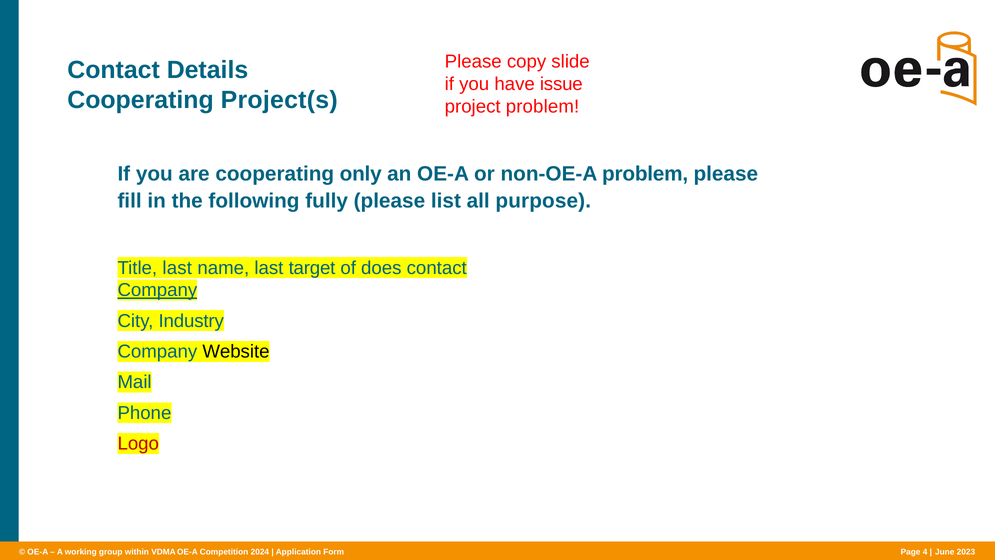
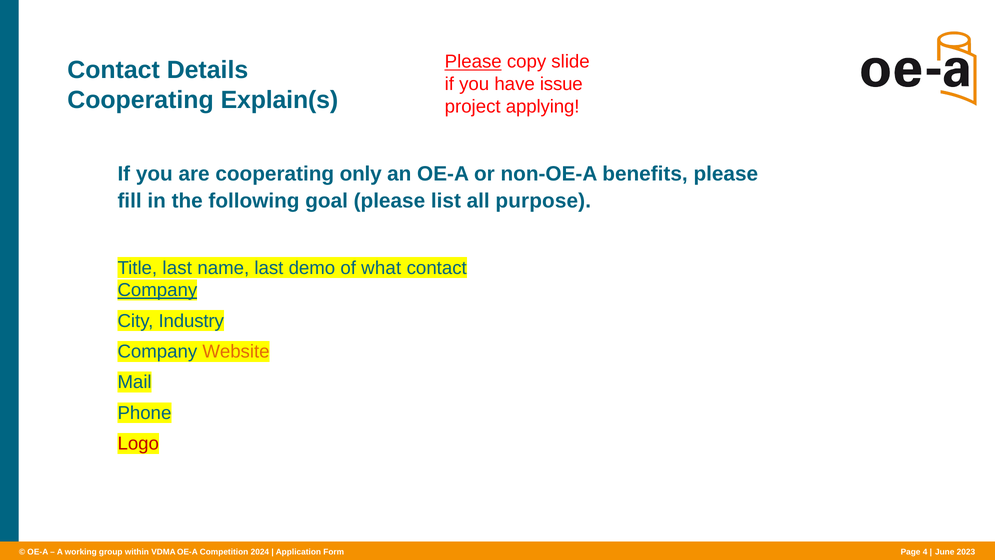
Please at (473, 62) underline: none -> present
Project(s: Project(s -> Explain(s
project problem: problem -> applying
non-OE-A problem: problem -> benefits
fully: fully -> goal
target: target -> demo
does: does -> what
Website colour: black -> orange
